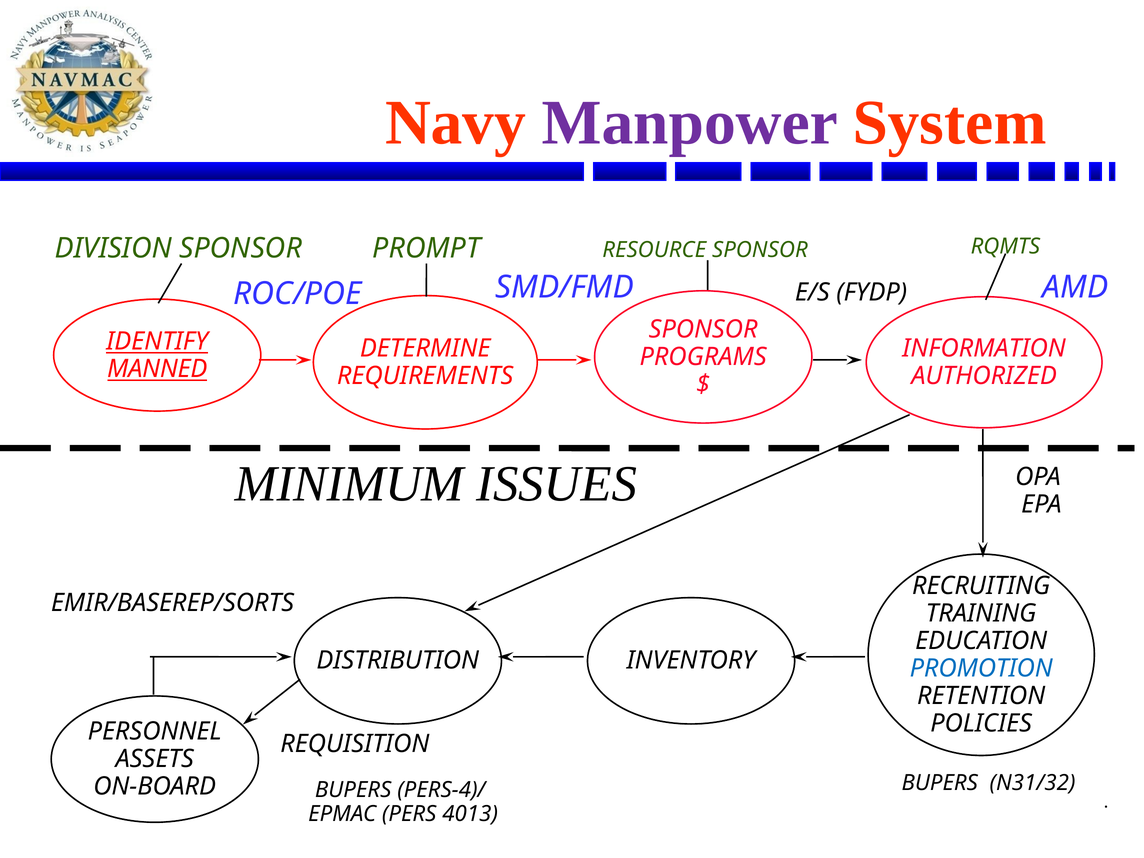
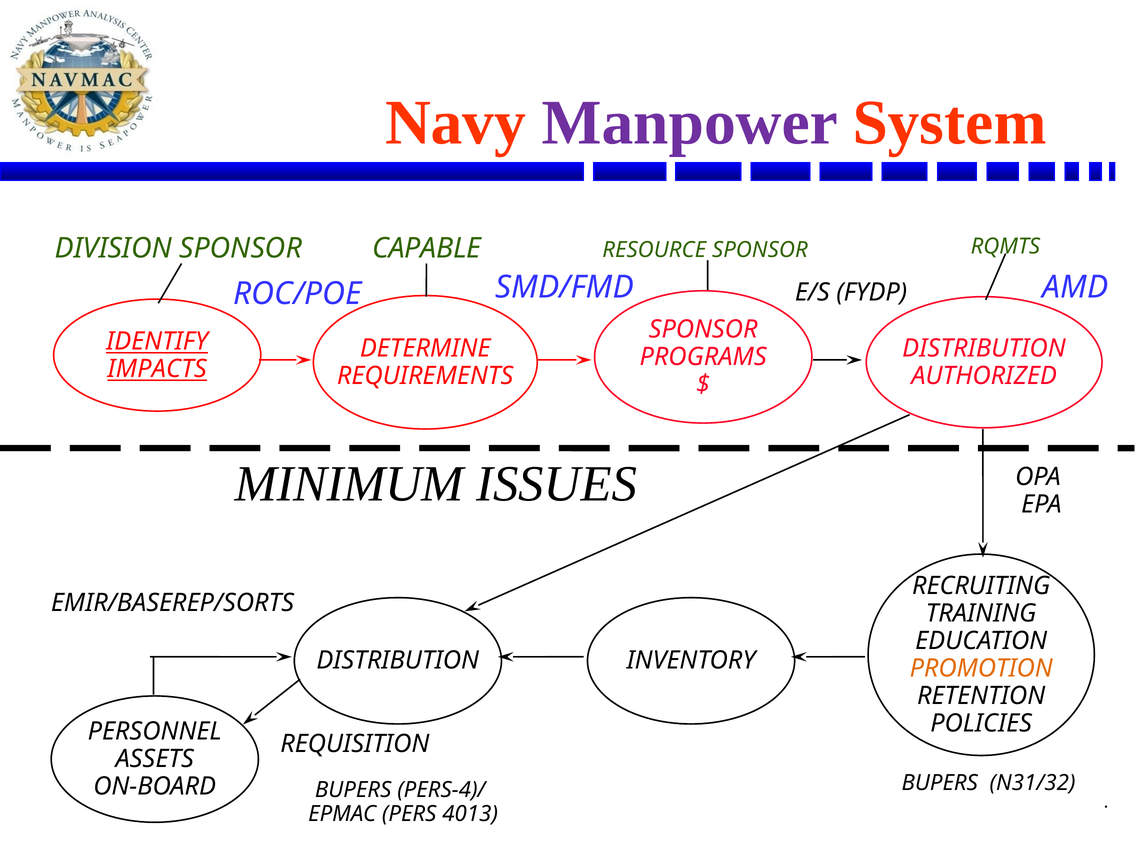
PROMPT: PROMPT -> CAPABLE
INFORMATION at (984, 348): INFORMATION -> DISTRIBUTION
MANNED: MANNED -> IMPACTS
PROMOTION colour: blue -> orange
